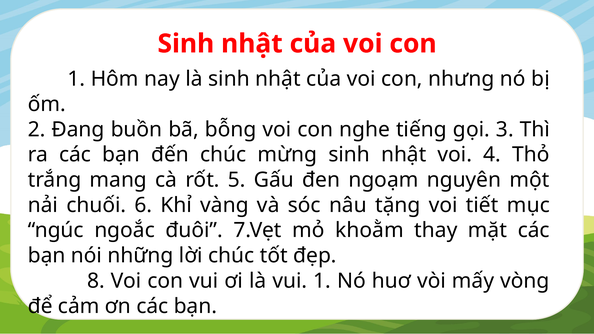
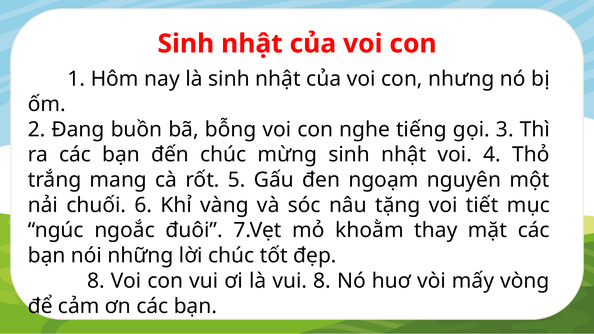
vui 1: 1 -> 8
